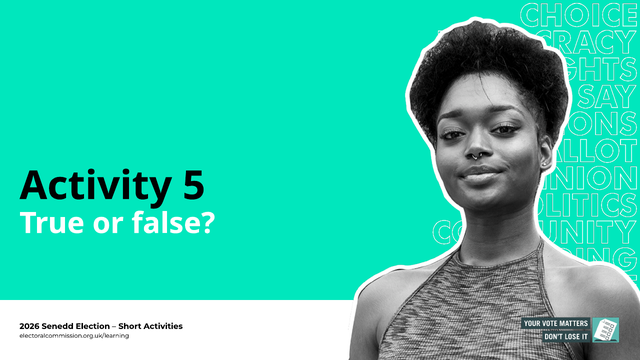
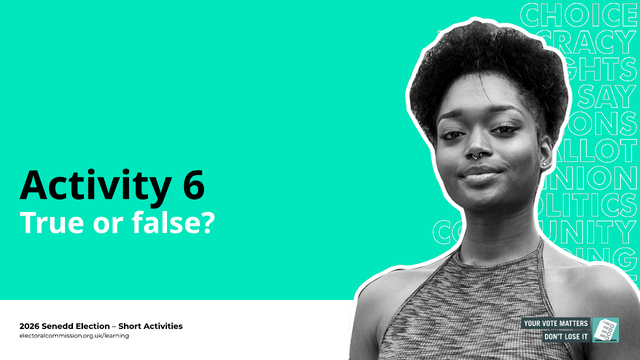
5: 5 -> 6
